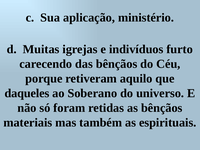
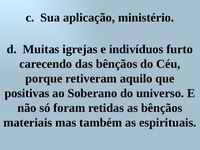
daqueles: daqueles -> positivas
